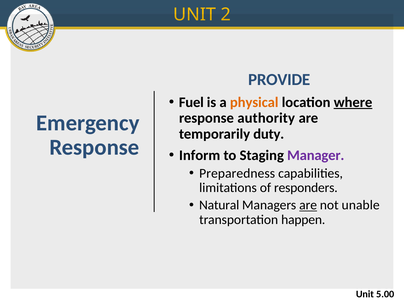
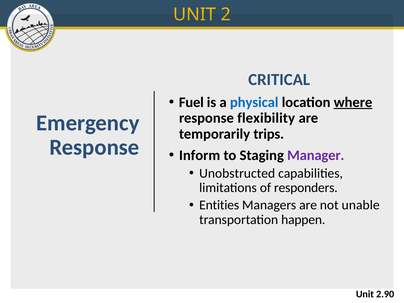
PROVIDE: PROVIDE -> CRITICAL
physical colour: orange -> blue
authority: authority -> flexibility
duty: duty -> trips
Preparedness: Preparedness -> Unobstructed
Natural: Natural -> Entities
are at (308, 205) underline: present -> none
5.00: 5.00 -> 2.90
